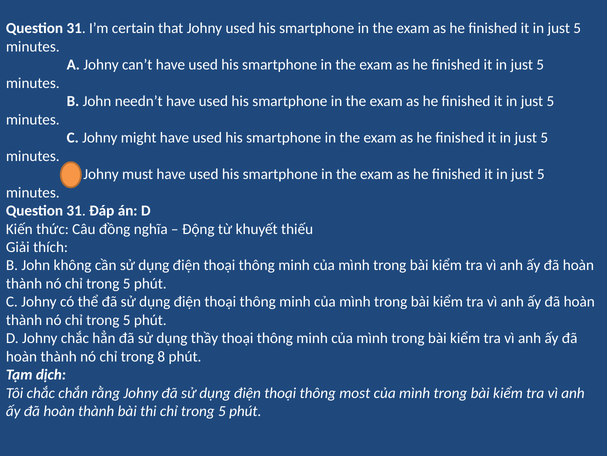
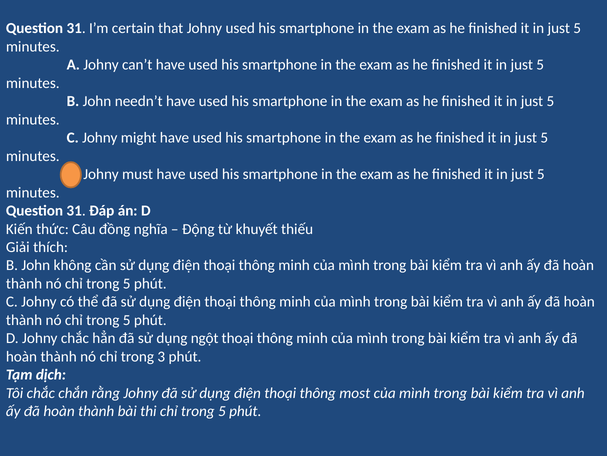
thầy: thầy -> ngột
8: 8 -> 3
